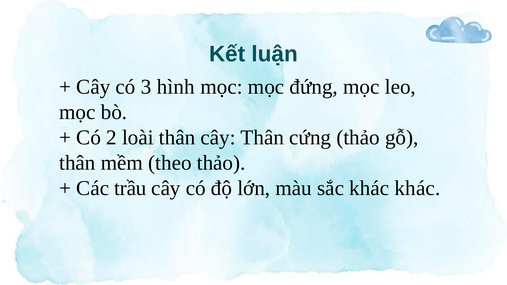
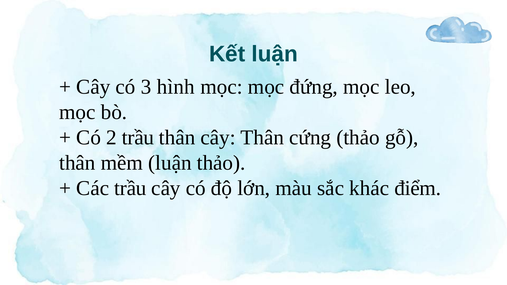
2 loài: loài -> trầu
mềm theo: theo -> luận
khác khác: khác -> điểm
